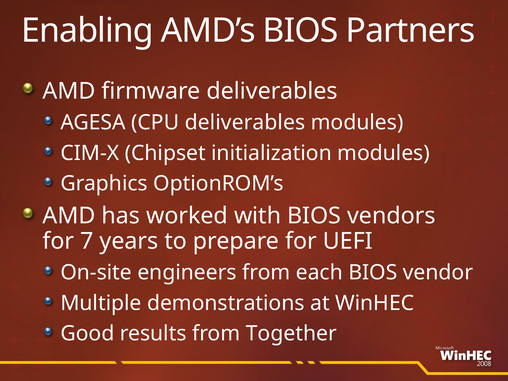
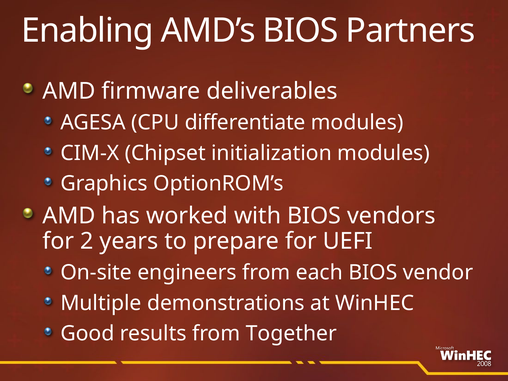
CPU deliverables: deliverables -> differentiate
7: 7 -> 2
